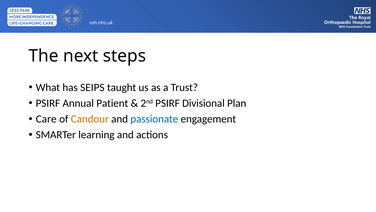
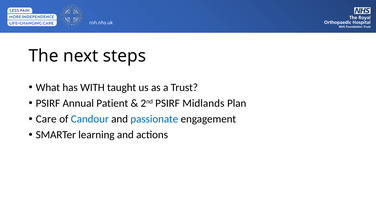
SEIPS: SEIPS -> WITH
Divisional: Divisional -> Midlands
Candour colour: orange -> blue
